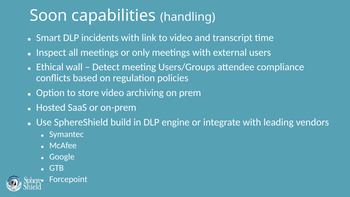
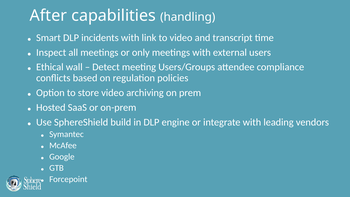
Soon: Soon -> After
